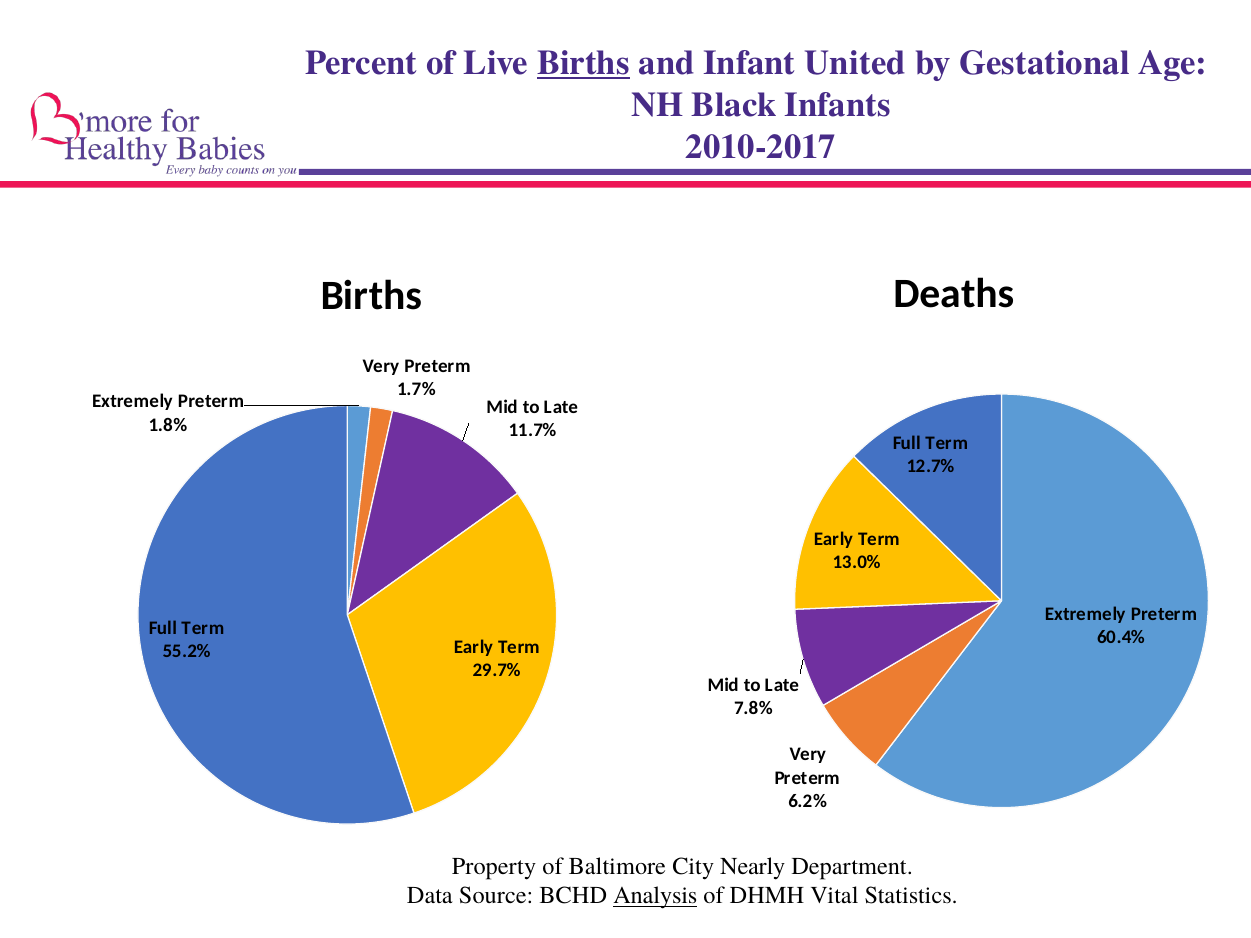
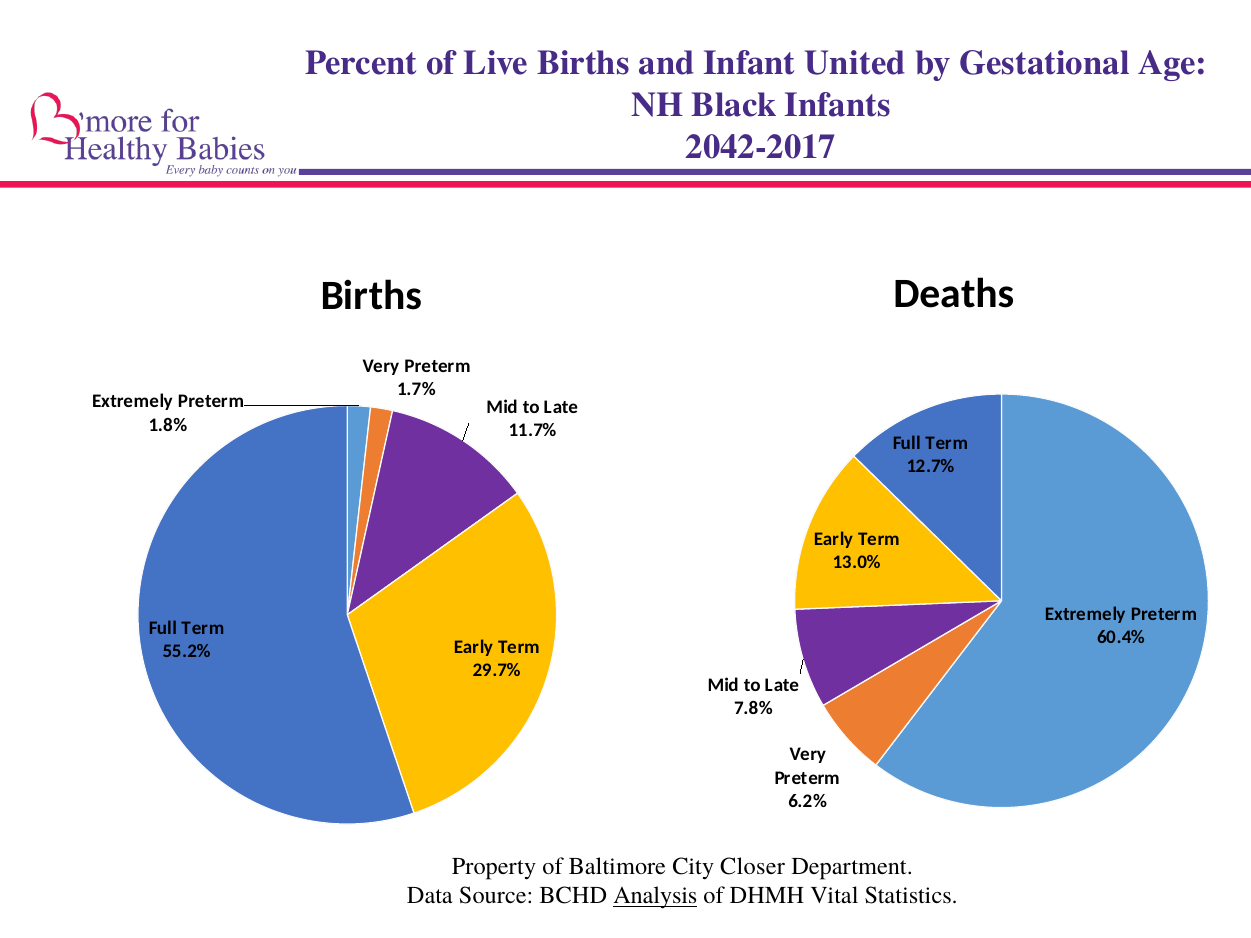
Births at (583, 63) underline: present -> none
2010-2017: 2010-2017 -> 2042-2017
Nearly: Nearly -> Closer
